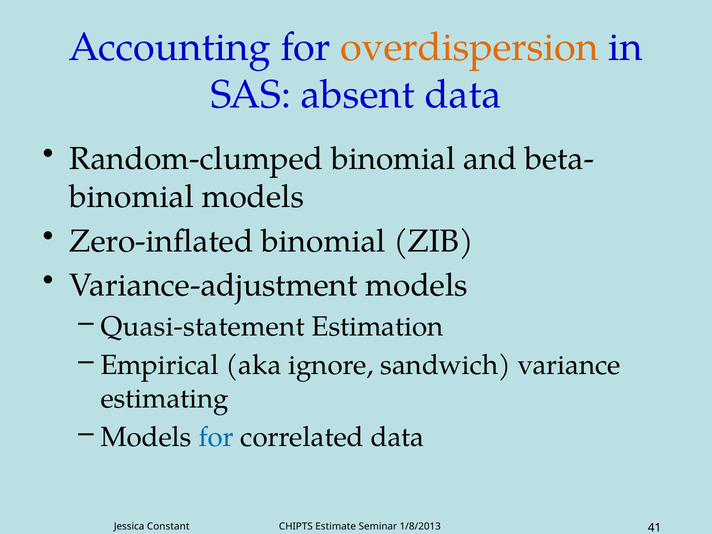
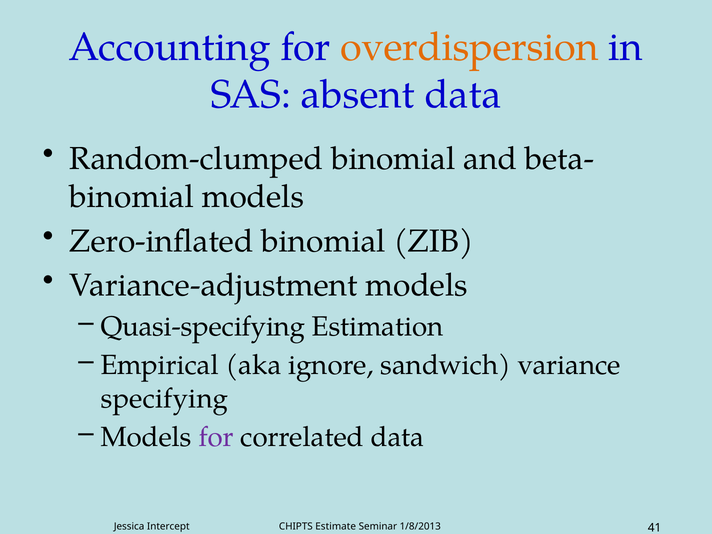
Quasi-statement: Quasi-statement -> Quasi-specifying
estimating: estimating -> specifying
for at (216, 437) colour: blue -> purple
Constant: Constant -> Intercept
